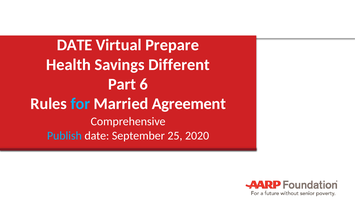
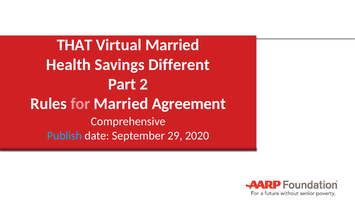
DATE at (75, 45): DATE -> THAT
Virtual Prepare: Prepare -> Married
6: 6 -> 2
for colour: light blue -> pink
25: 25 -> 29
